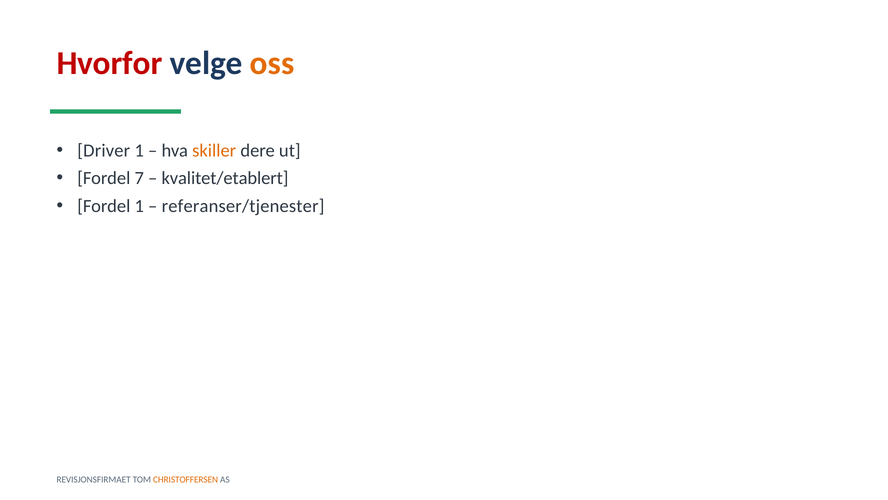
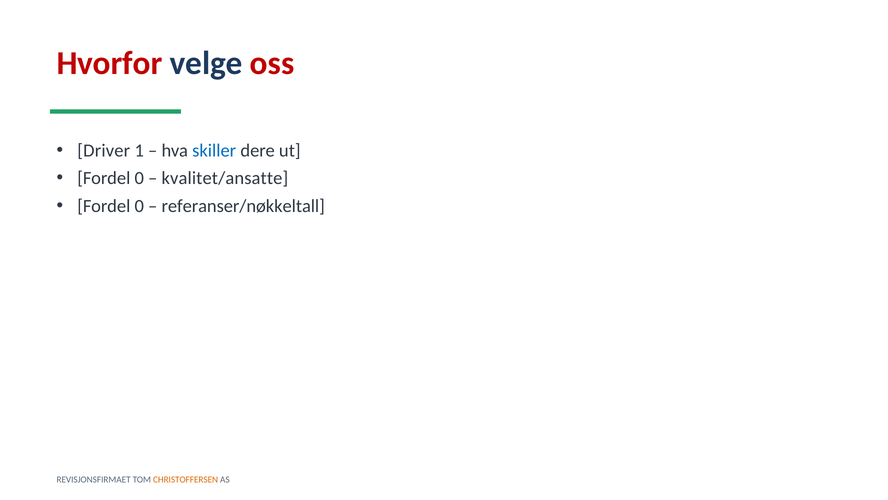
oss colour: orange -> red
skiller colour: orange -> blue
7 at (139, 178): 7 -> 0
kvalitet/etablert: kvalitet/etablert -> kvalitet/ansatte
1 at (139, 206): 1 -> 0
referanser/tjenester: referanser/tjenester -> referanser/nøkkeltall
